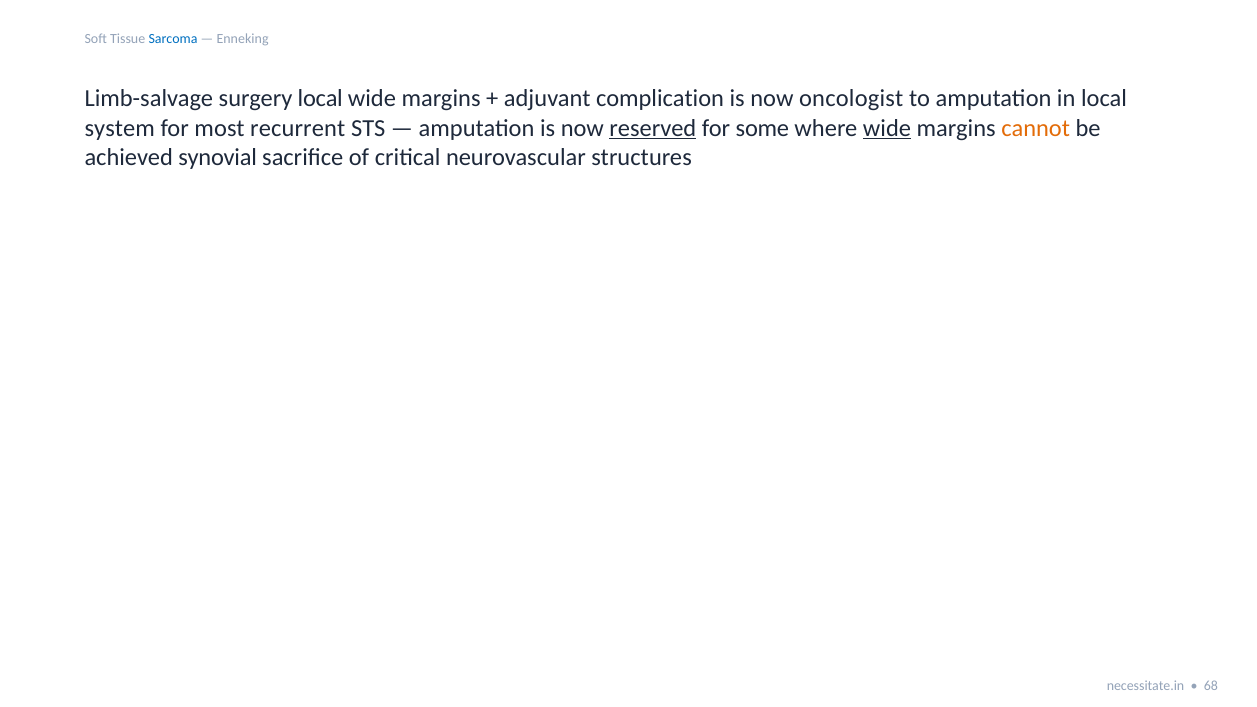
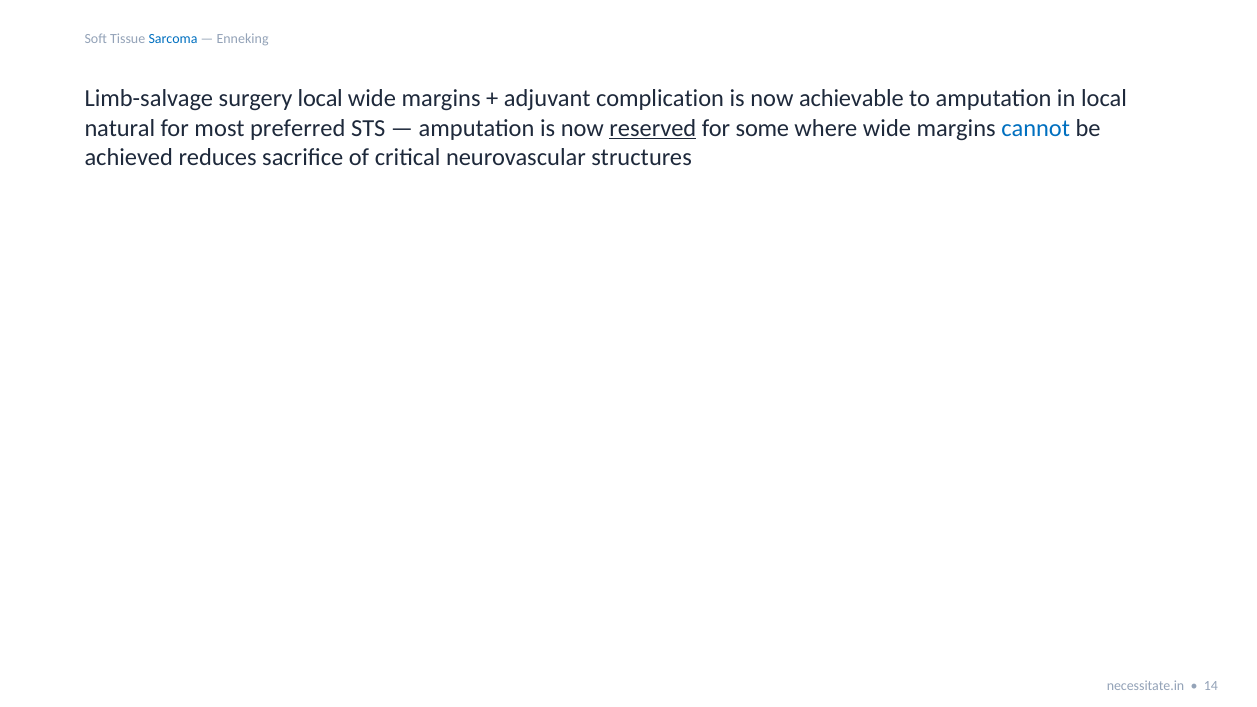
oncologist: oncologist -> achievable
system: system -> natural
recurrent: recurrent -> preferred
wide at (887, 128) underline: present -> none
cannot colour: orange -> blue
synovial: synovial -> reduces
68: 68 -> 14
